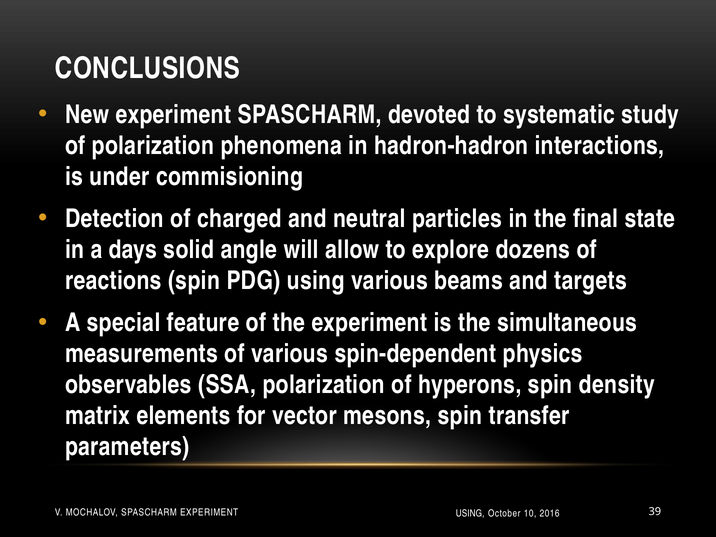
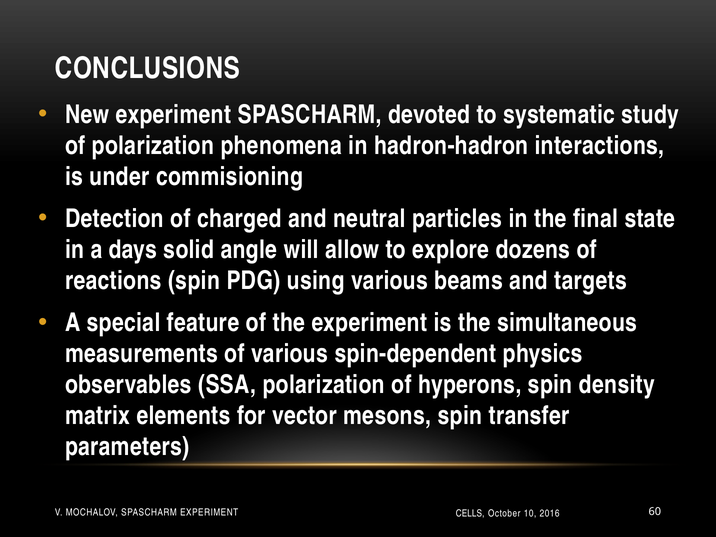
39: 39 -> 60
USING at (470, 513): USING -> CELLS
